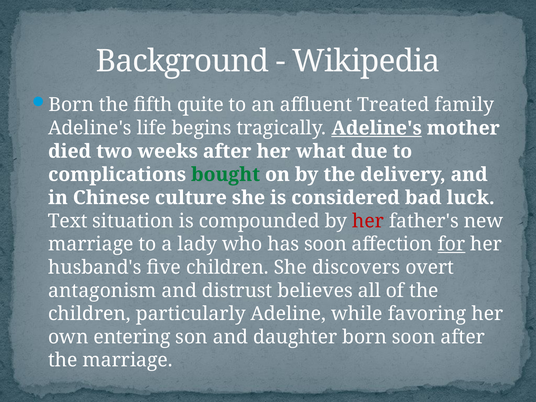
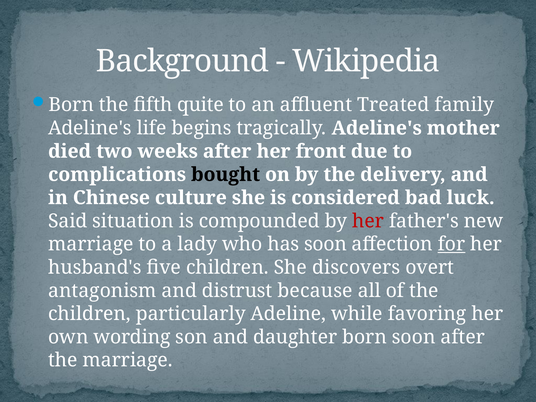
Adeline's at (377, 128) underline: present -> none
what: what -> front
bought colour: green -> black
Text: Text -> Said
believes: believes -> because
entering: entering -> wording
